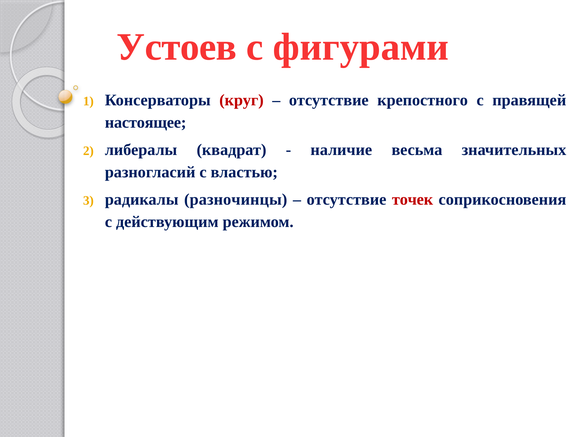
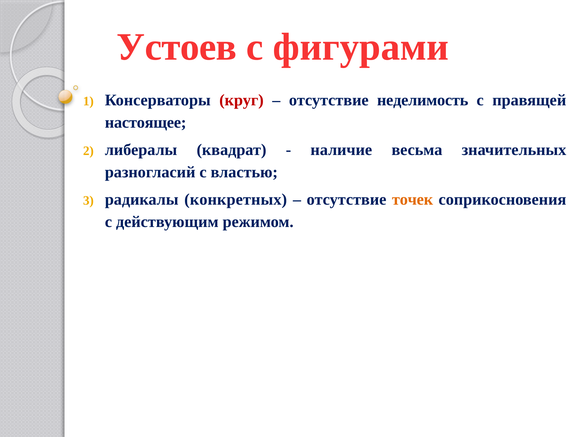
крепостного: крепостного -> неделимость
разночинцы: разночинцы -> конкретных
точек colour: red -> orange
